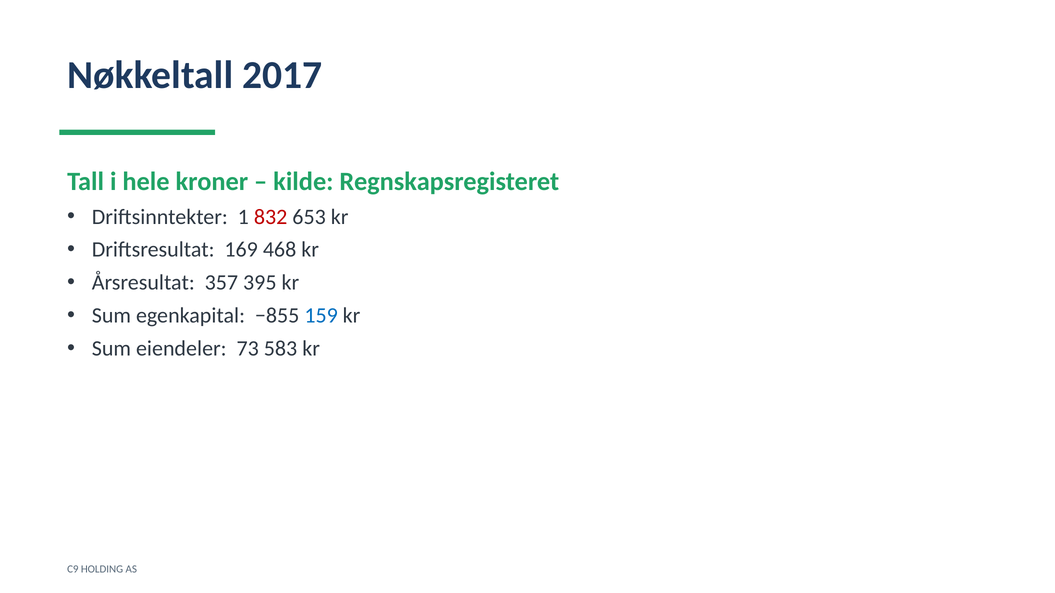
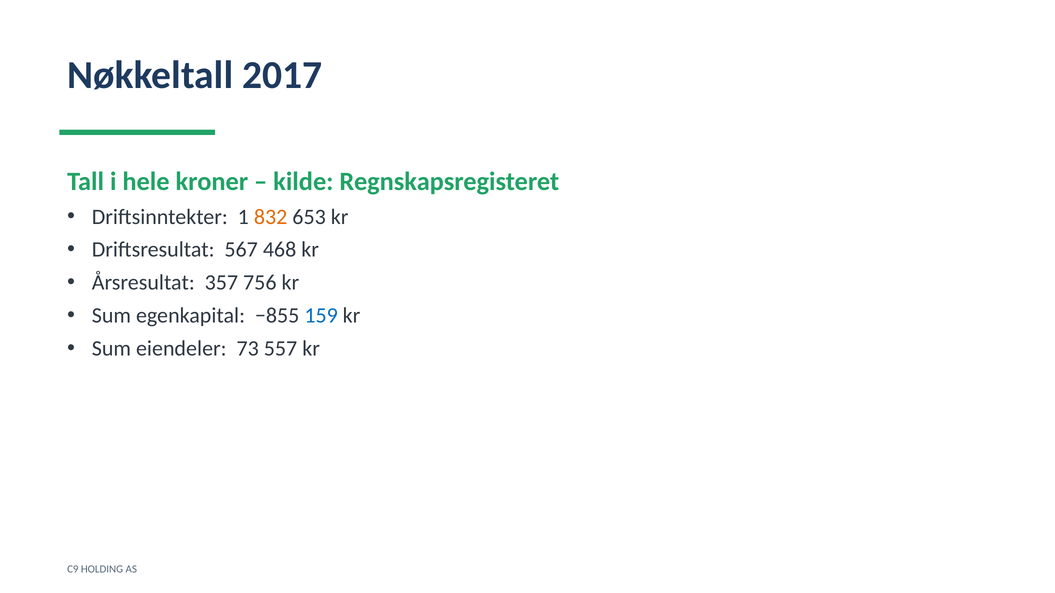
832 colour: red -> orange
169: 169 -> 567
395: 395 -> 756
583: 583 -> 557
